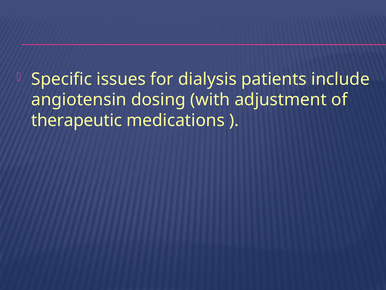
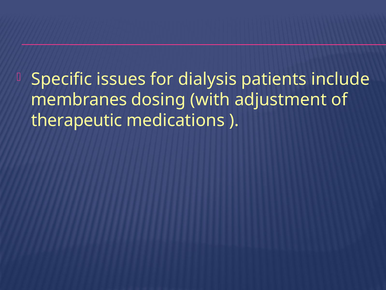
angiotensin: angiotensin -> membranes
